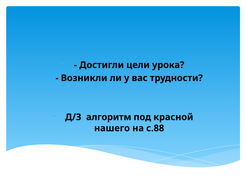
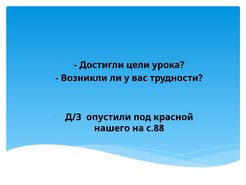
алгоритм: алгоритм -> опустили
